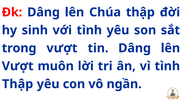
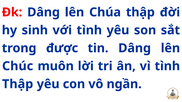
trong vượt: vượt -> được
Vượt at (18, 66): Vượt -> Chúc
